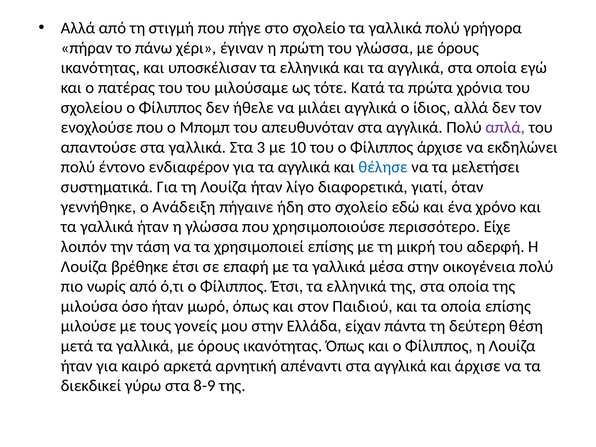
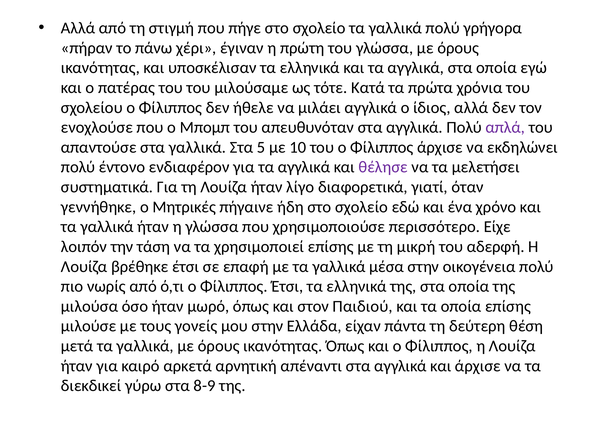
3: 3 -> 5
θέλησε colour: blue -> purple
Ανάδειξη: Ανάδειξη -> Μητρικές
